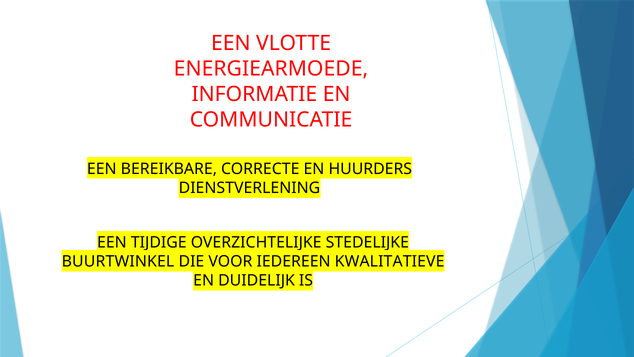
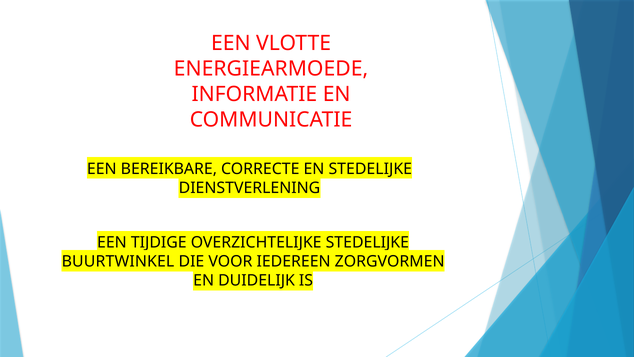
HUURDERS at (370, 169): HUURDERS -> STEDELIJKE
KWALITATIEVE: KWALITATIEVE -> ZORGVORMEN
